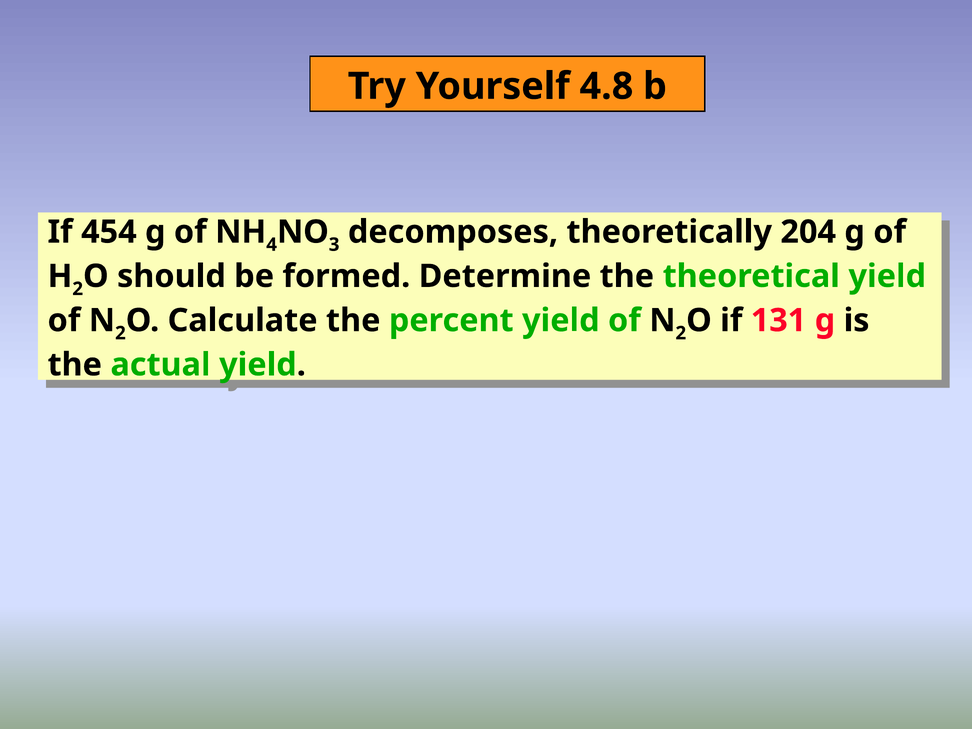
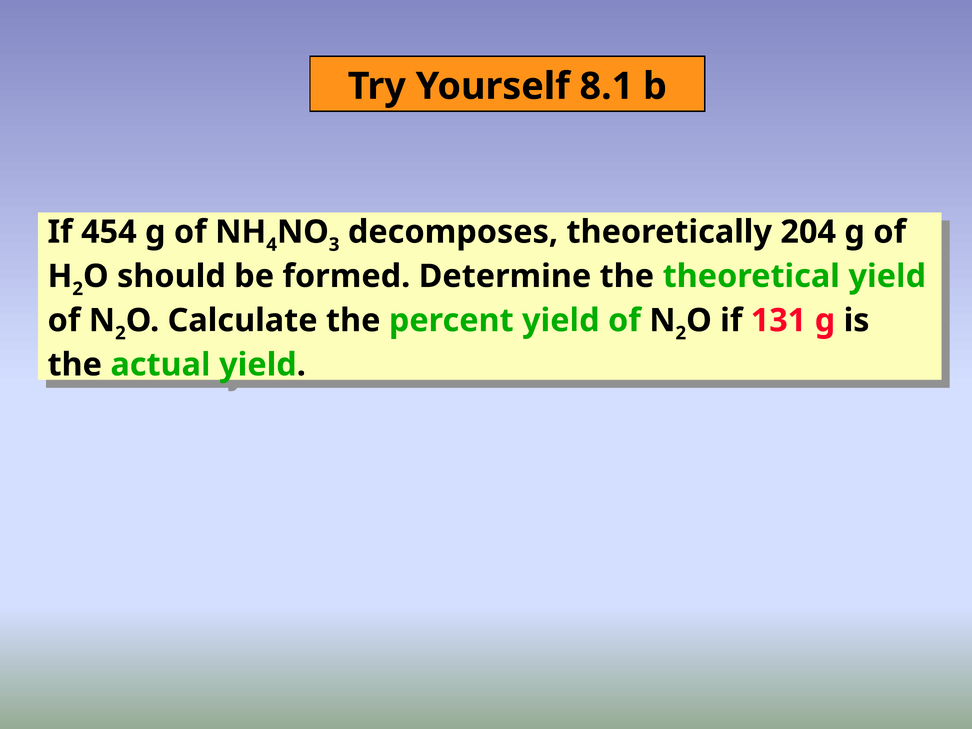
4.8: 4.8 -> 8.1
